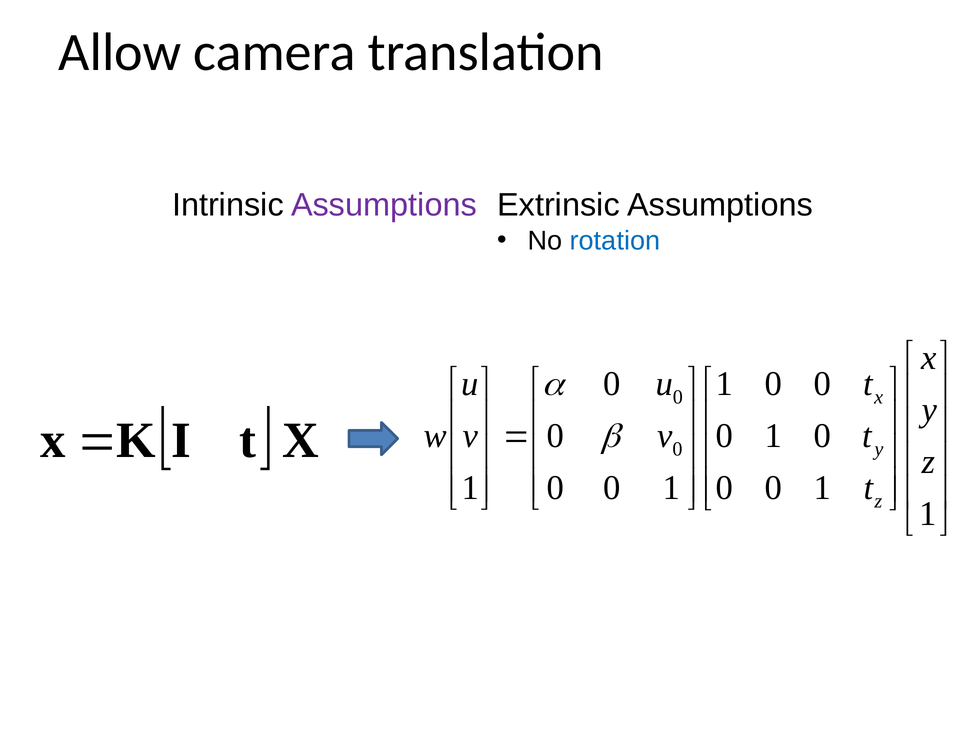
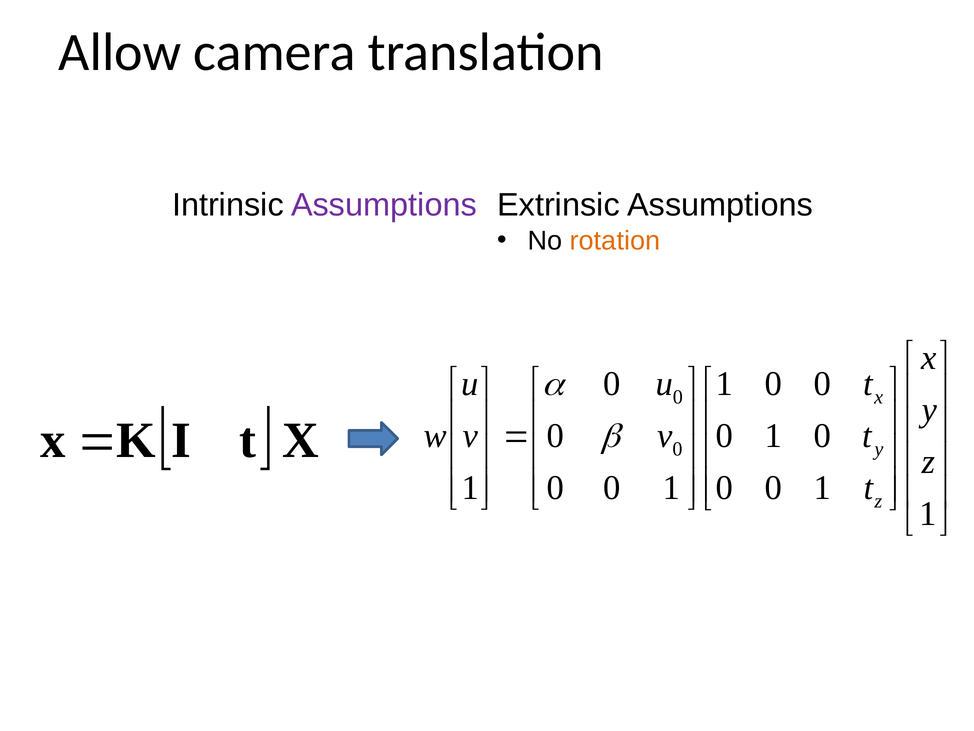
rotation colour: blue -> orange
